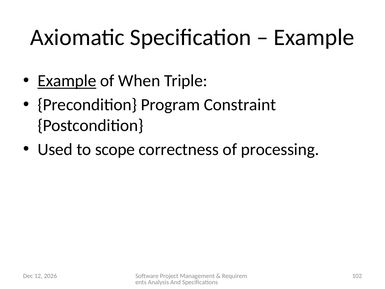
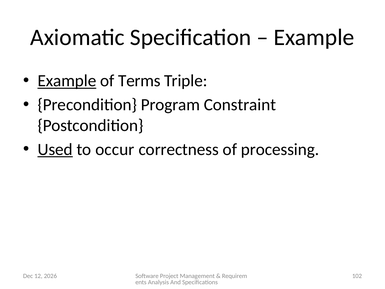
When: When -> Terms
Used underline: none -> present
scope: scope -> occur
